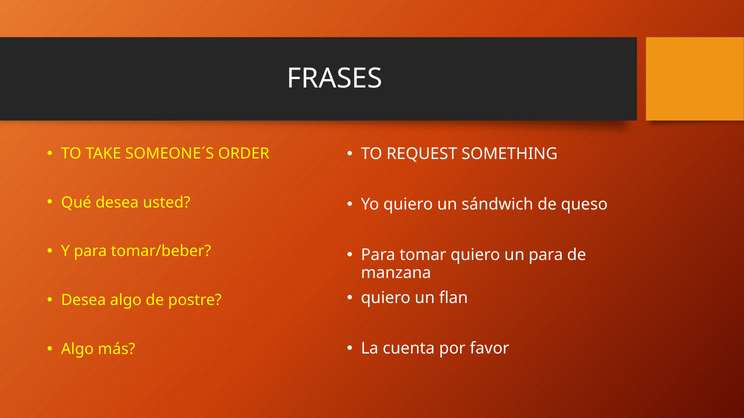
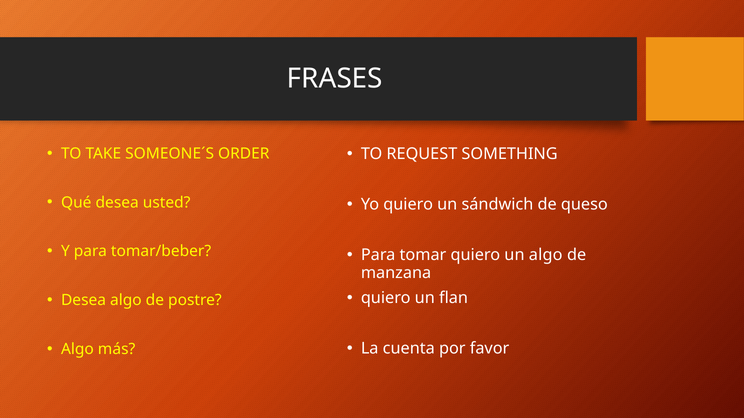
un para: para -> algo
